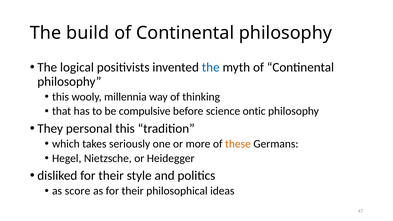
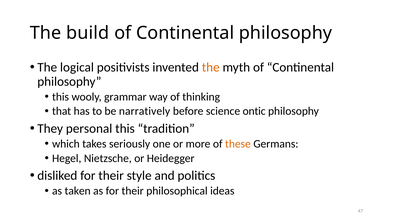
the at (211, 67) colour: blue -> orange
millennia: millennia -> grammar
compulsive: compulsive -> narratively
score: score -> taken
